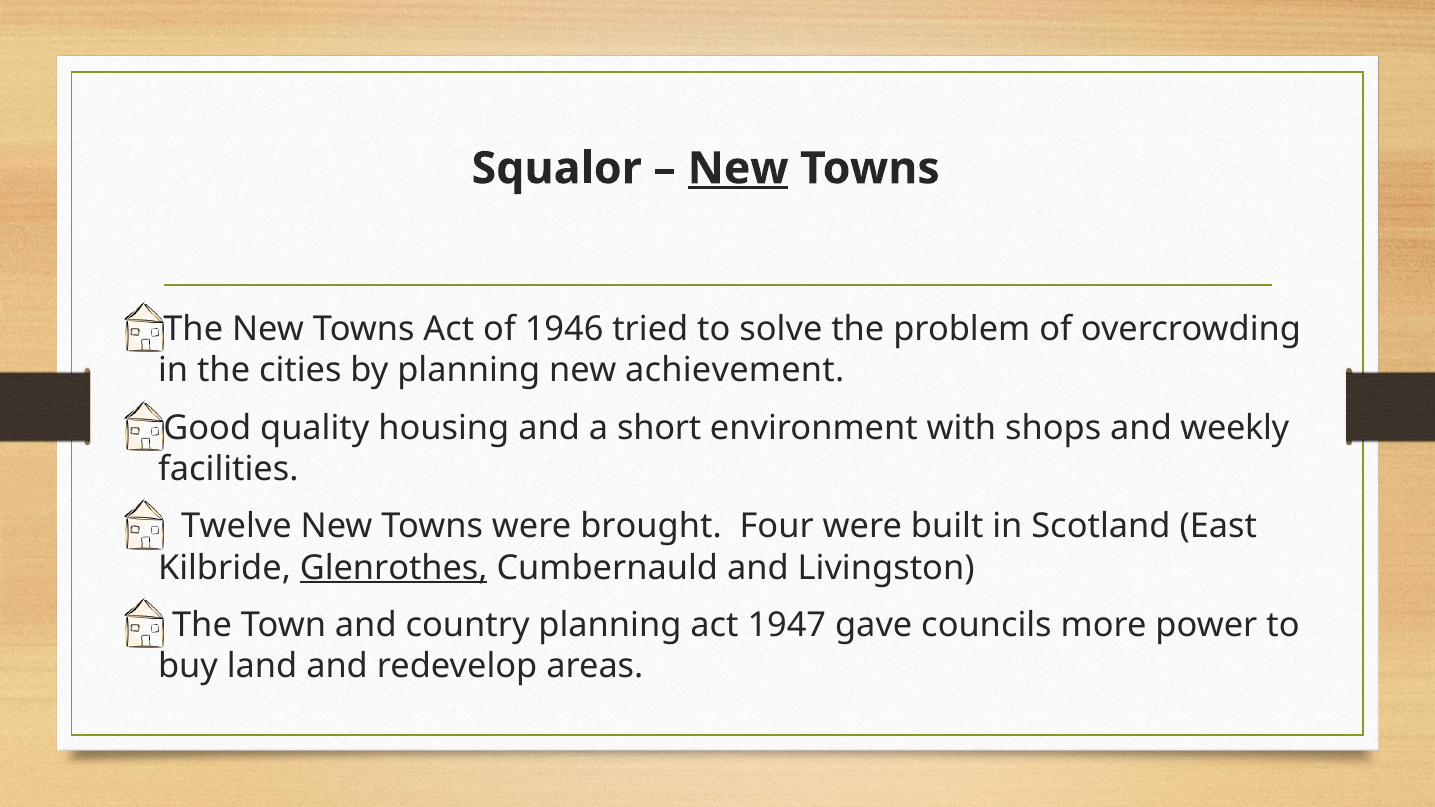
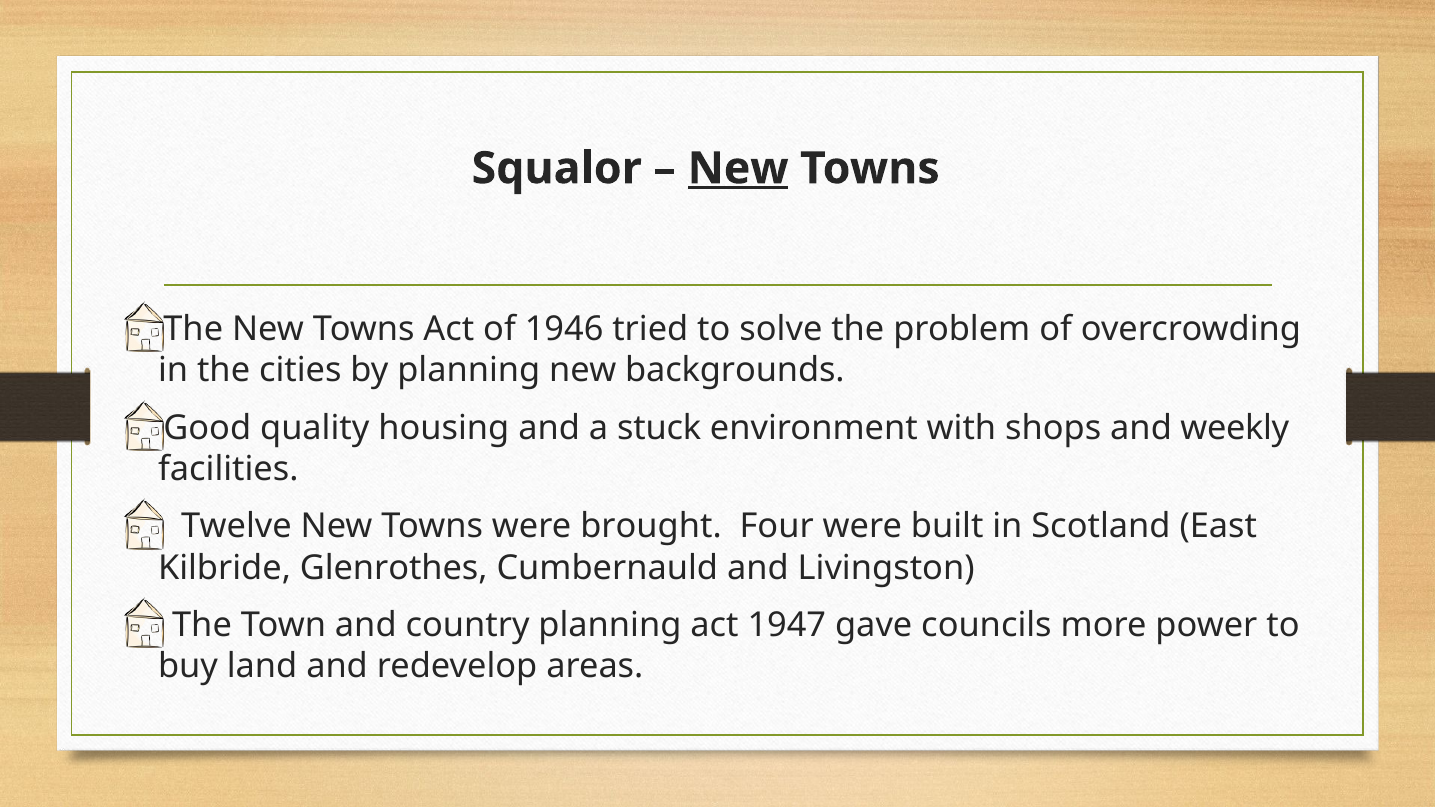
achievement: achievement -> backgrounds
short: short -> stuck
Glenrothes underline: present -> none
